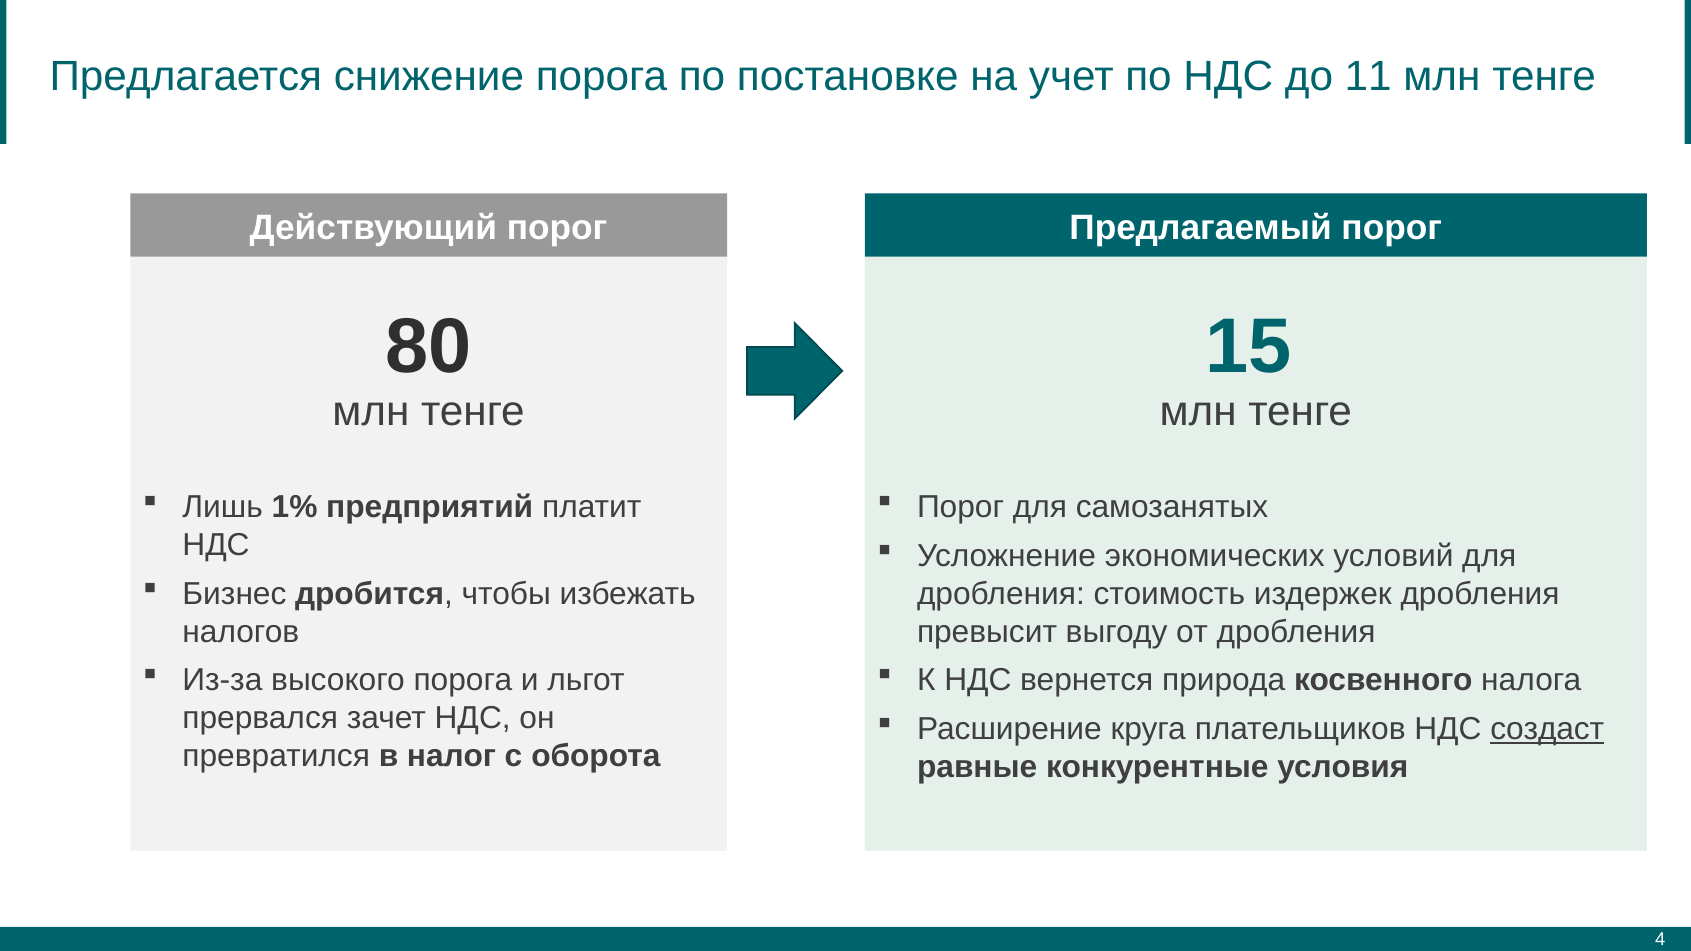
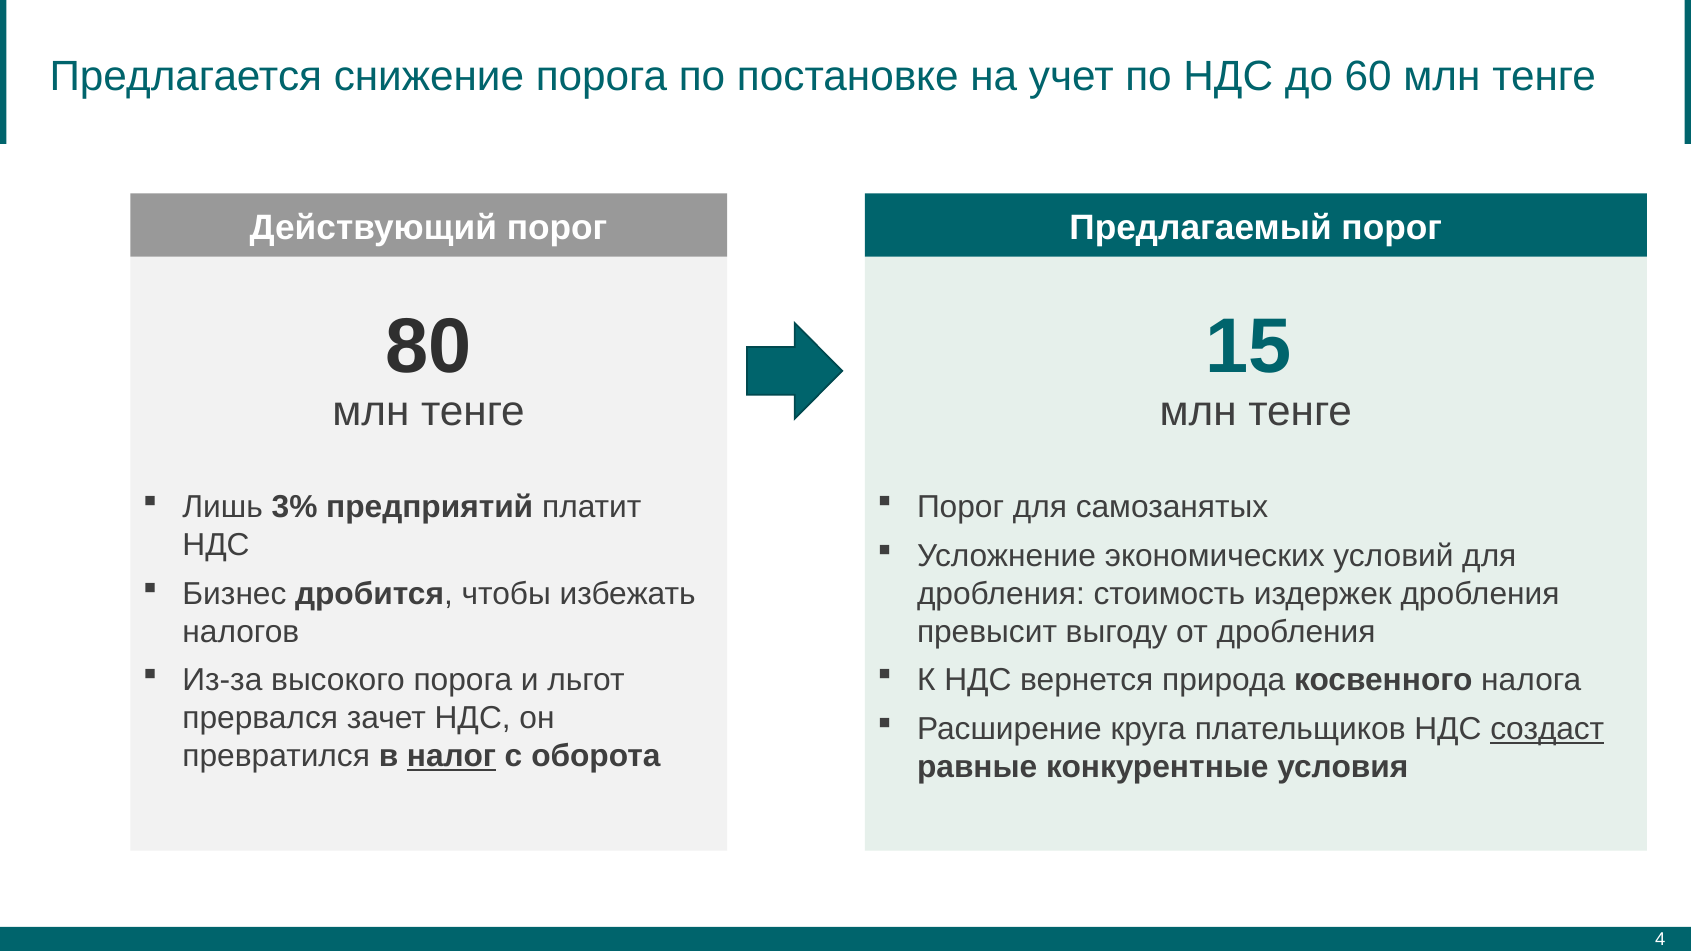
11: 11 -> 60
1%: 1% -> 3%
налог underline: none -> present
